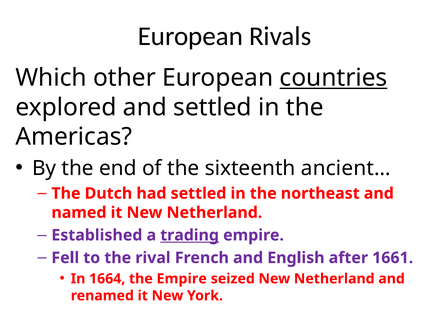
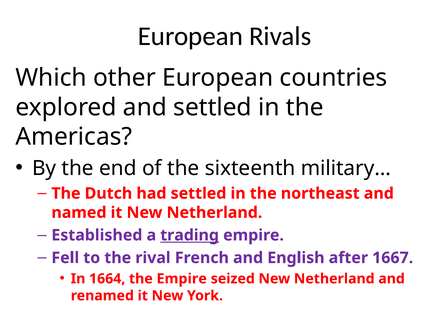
countries underline: present -> none
ancient…: ancient… -> military…
1661: 1661 -> 1667
